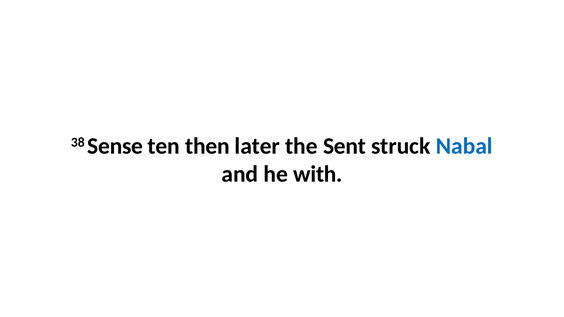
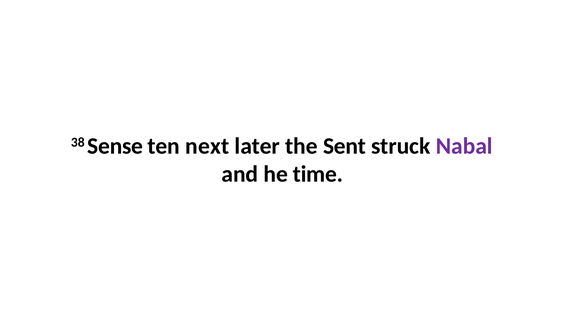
then: then -> next
Nabal colour: blue -> purple
with: with -> time
